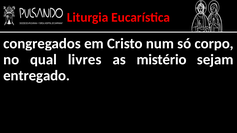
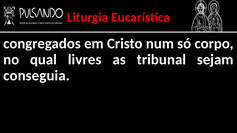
mistério: mistério -> tribunal
entregado: entregado -> conseguia
